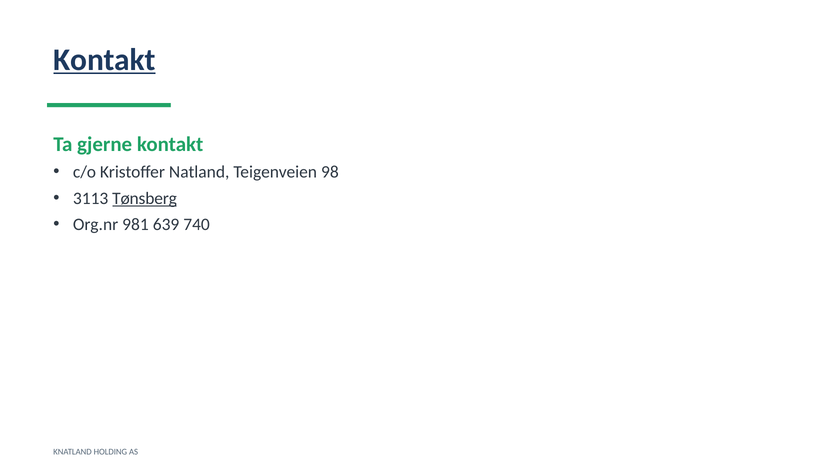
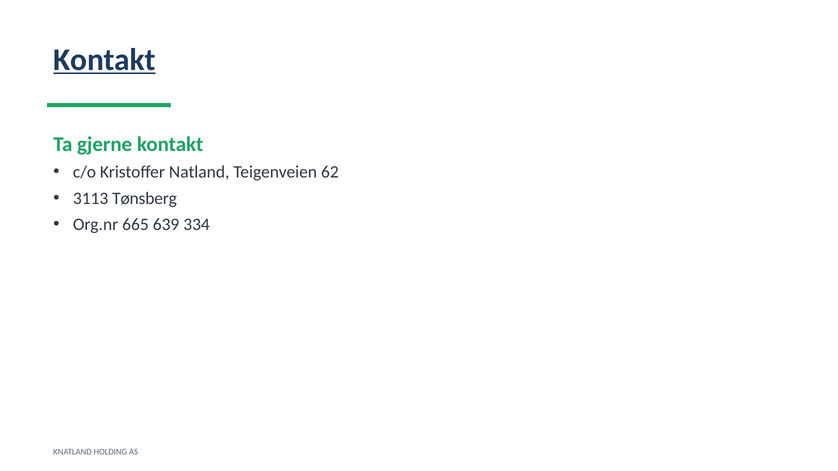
98: 98 -> 62
Tønsberg underline: present -> none
981: 981 -> 665
740: 740 -> 334
